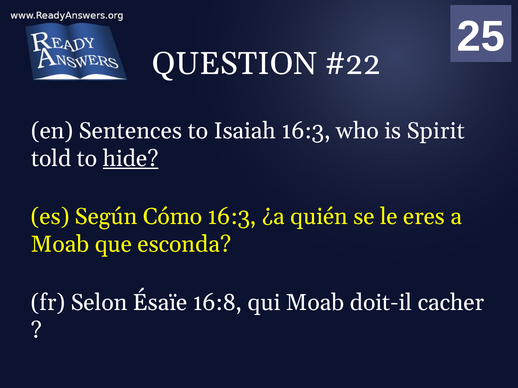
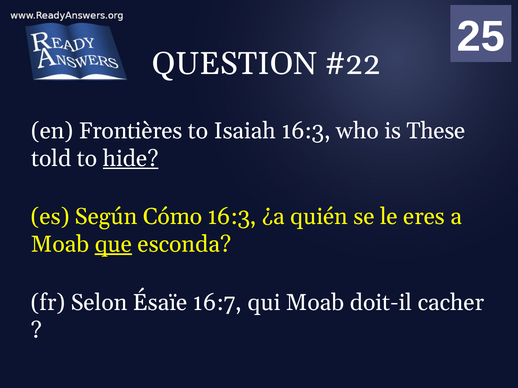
Sentences: Sentences -> Frontières
Spirit: Spirit -> These
que underline: none -> present
16:8: 16:8 -> 16:7
